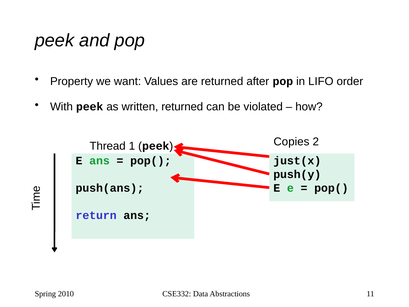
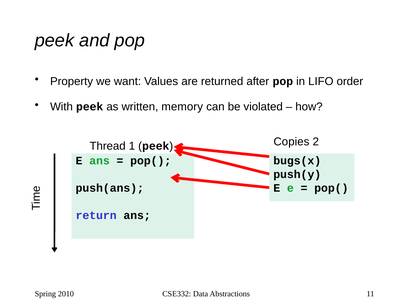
written returned: returned -> memory
just(x: just(x -> bugs(x
